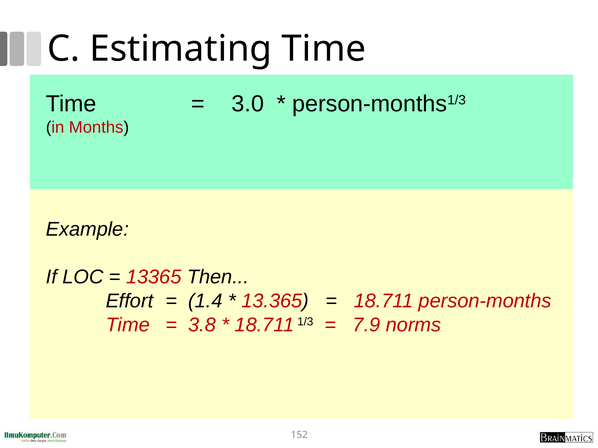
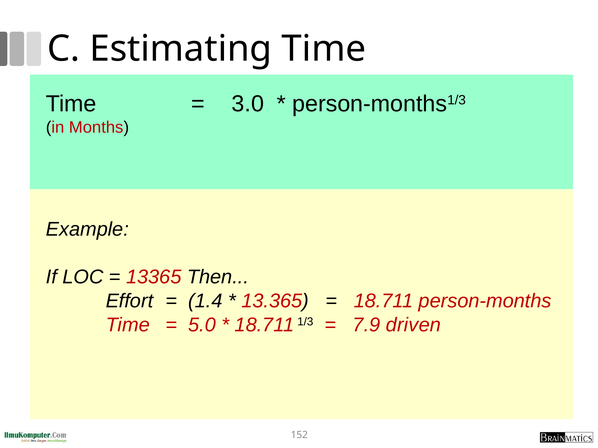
3.8: 3.8 -> 5.0
norms: norms -> driven
